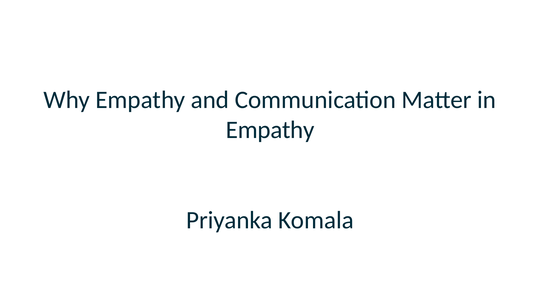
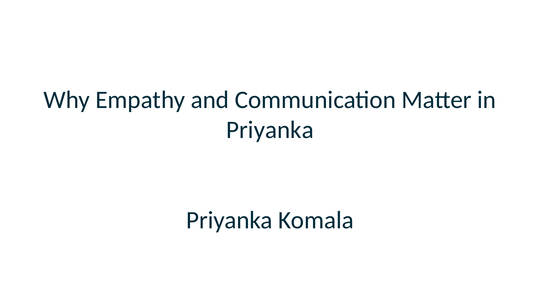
Empathy at (270, 130): Empathy -> Priyanka
